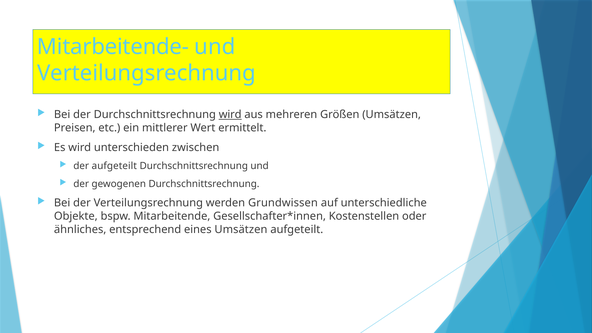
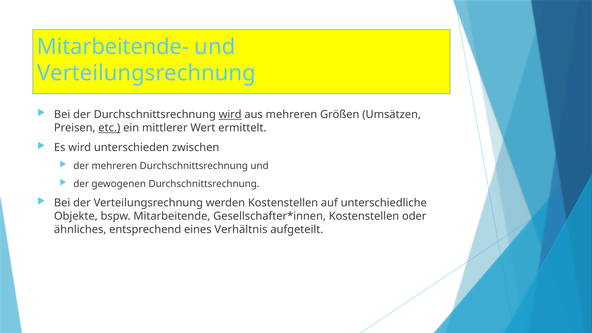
etc underline: none -> present
der aufgeteilt: aufgeteilt -> mehreren
werden Grundwissen: Grundwissen -> Kostenstellen
eines Umsätzen: Umsätzen -> Verhältnis
